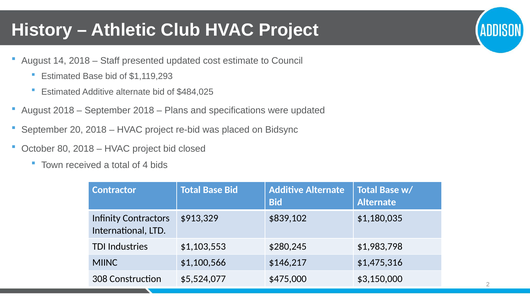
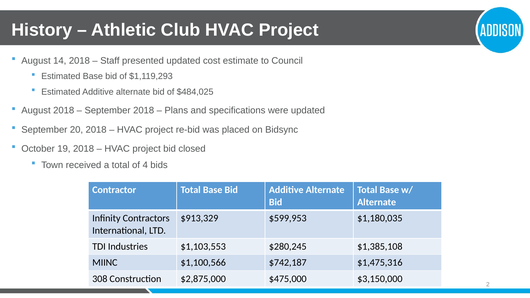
80: 80 -> 19
$839,102: $839,102 -> $599,953
$1,983,798: $1,983,798 -> $1,385,108
$146,217: $146,217 -> $742,187
$5,524,077: $5,524,077 -> $2,875,000
